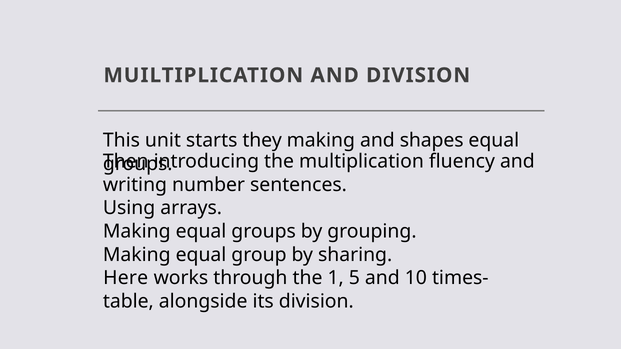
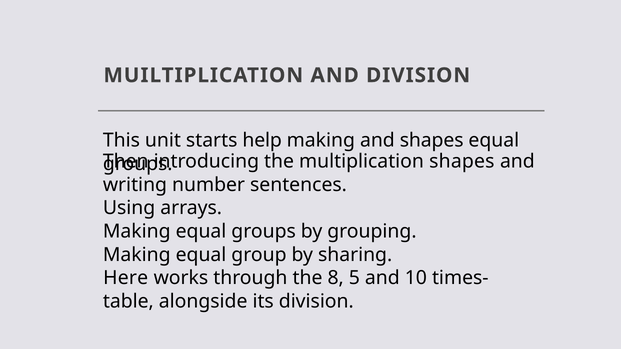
they: they -> help
multiplication fluency: fluency -> shapes
1: 1 -> 8
